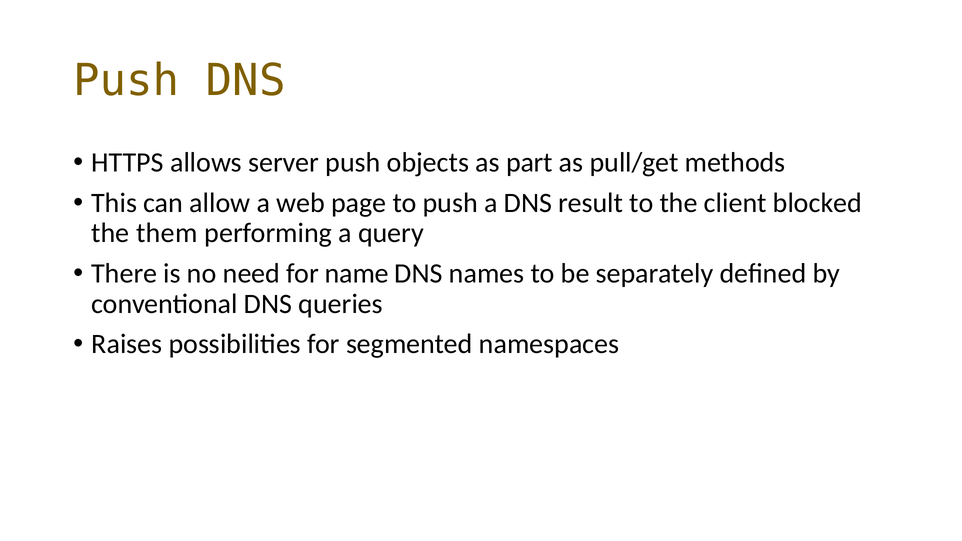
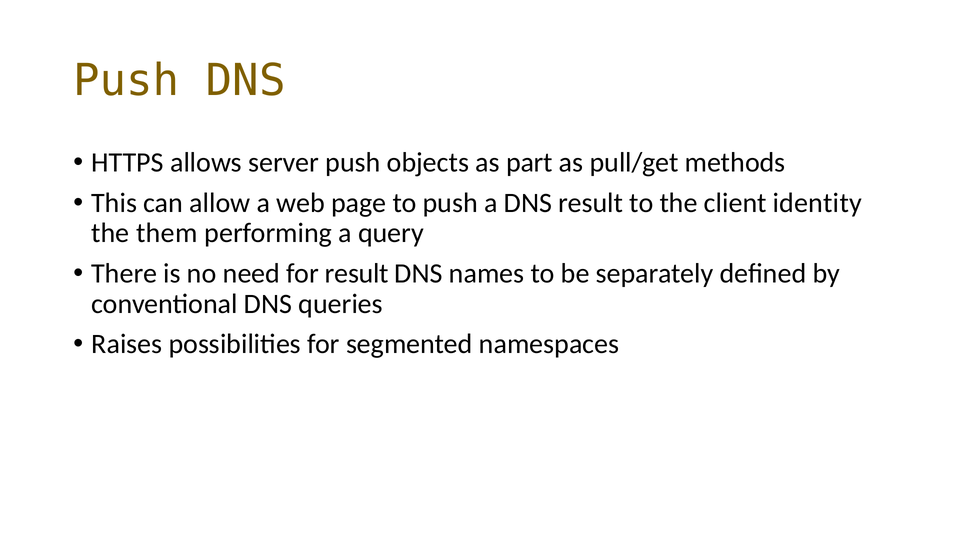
blocked: blocked -> identity
for name: name -> result
